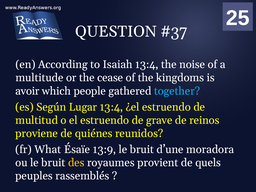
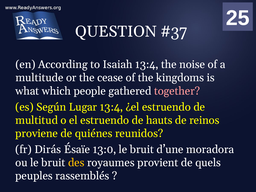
avoir: avoir -> what
together colour: light blue -> pink
grave: grave -> hauts
What: What -> Dirás
13:9: 13:9 -> 13:0
